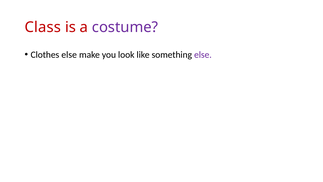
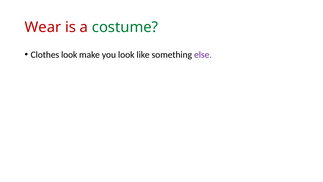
Class: Class -> Wear
costume colour: purple -> green
Clothes else: else -> look
